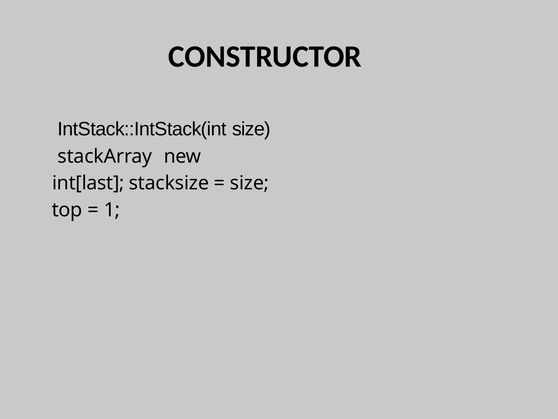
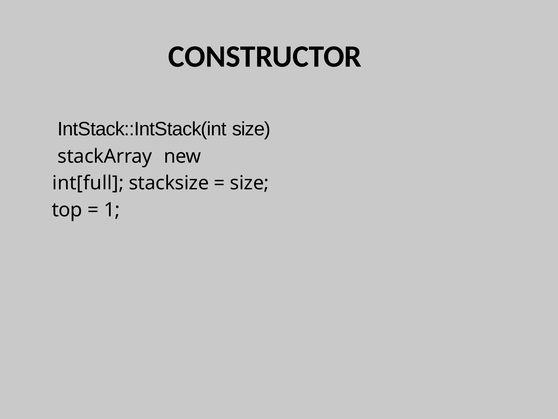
int[last: int[last -> int[full
